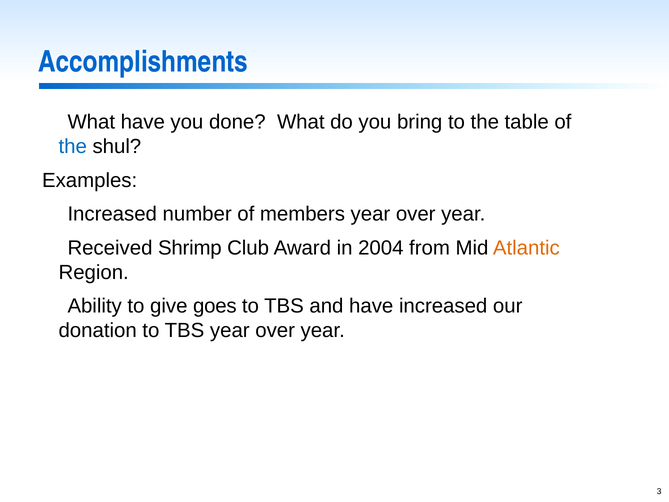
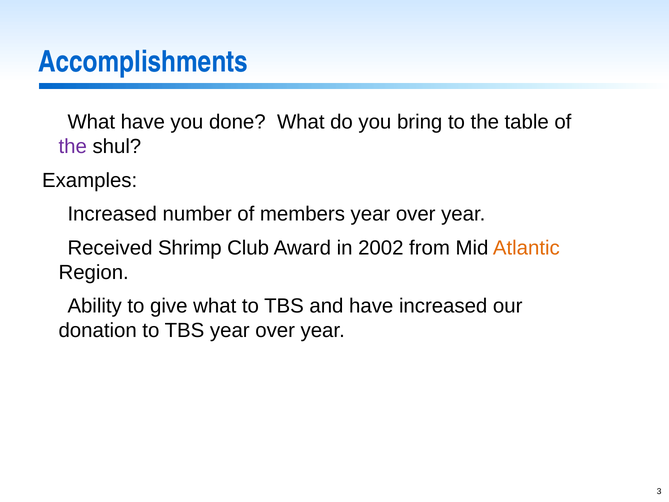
the at (73, 147) colour: blue -> purple
2004: 2004 -> 2002
give goes: goes -> what
